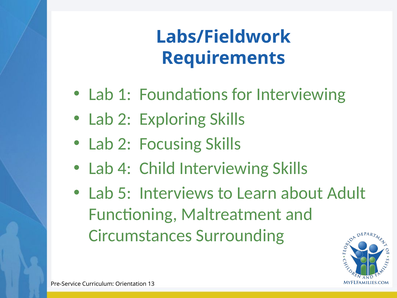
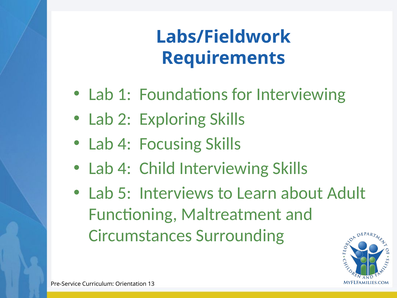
2 at (124, 144): 2 -> 4
